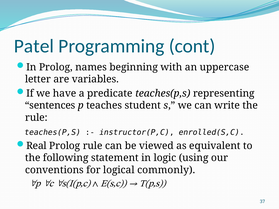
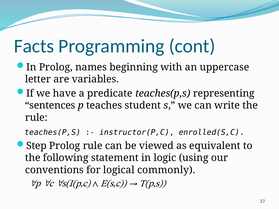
Patel: Patel -> Facts
Real: Real -> Step
